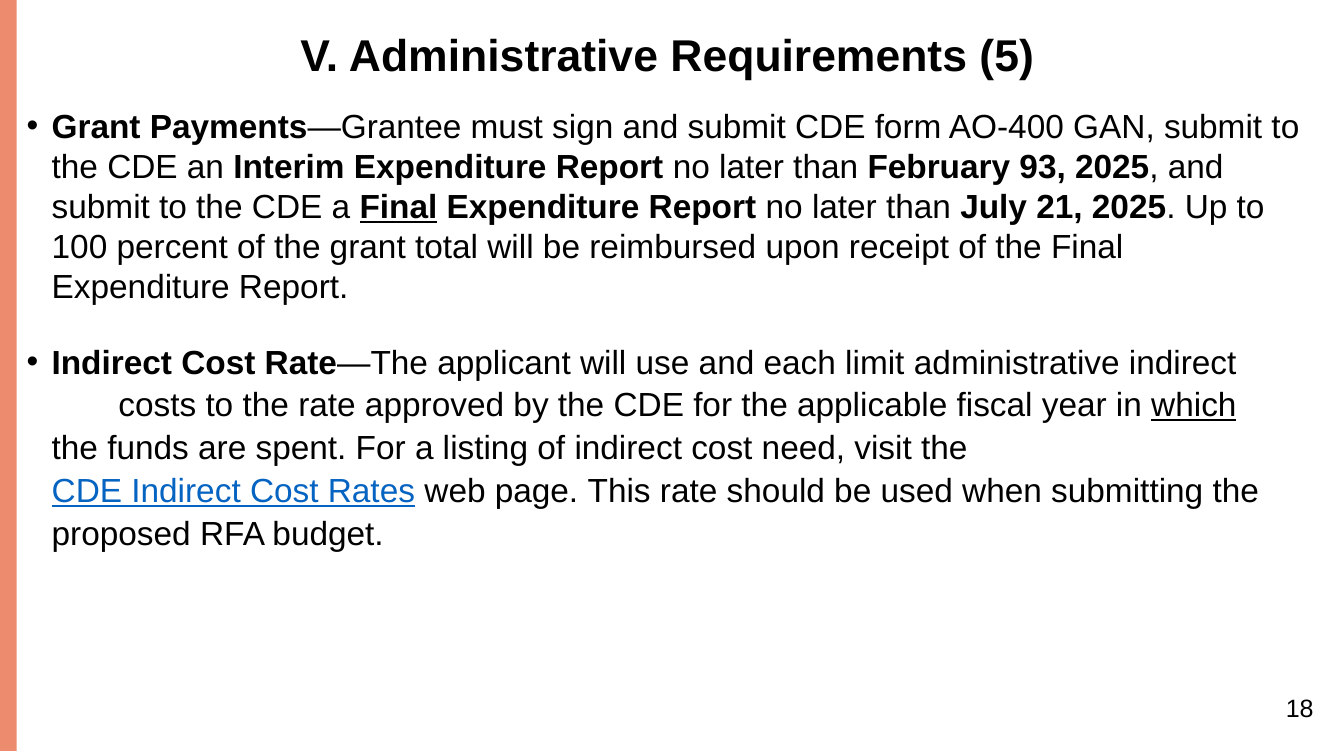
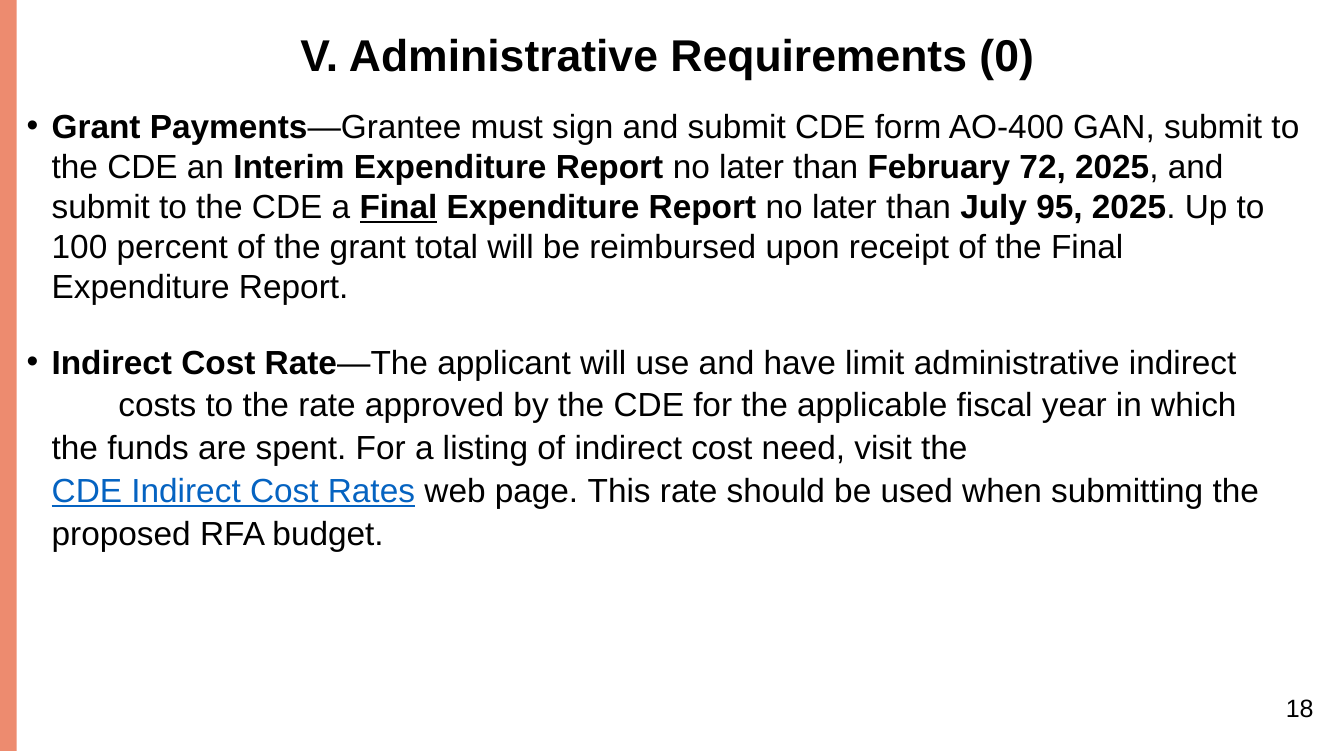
5: 5 -> 0
93: 93 -> 72
21: 21 -> 95
each: each -> have
which underline: present -> none
